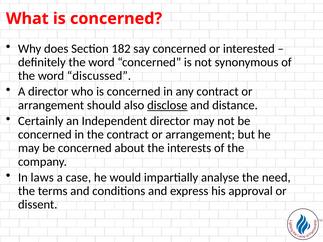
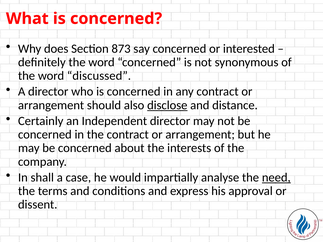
182: 182 -> 873
laws: laws -> shall
need underline: none -> present
